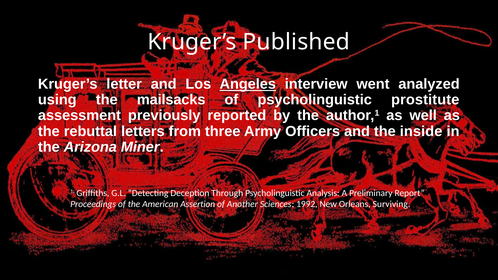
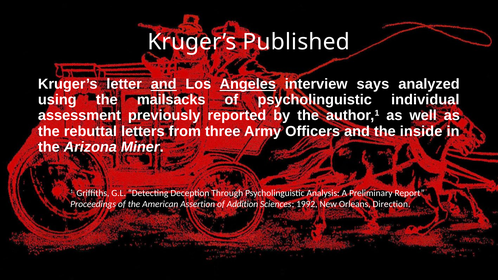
and at (164, 84) underline: none -> present
went: went -> says
prostitute: prostitute -> individual
Another: Another -> Addition
Surviving: Surviving -> Direction
